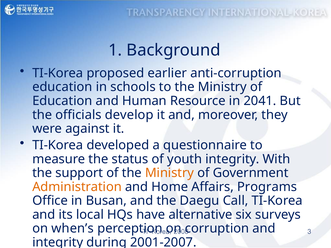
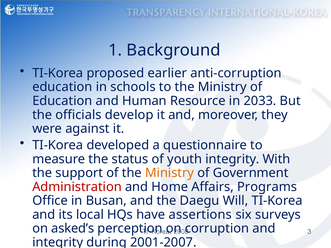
2041: 2041 -> 2033
Administration colour: orange -> red
Call: Call -> Will
alternative: alternative -> assertions
when’s: when’s -> asked’s
